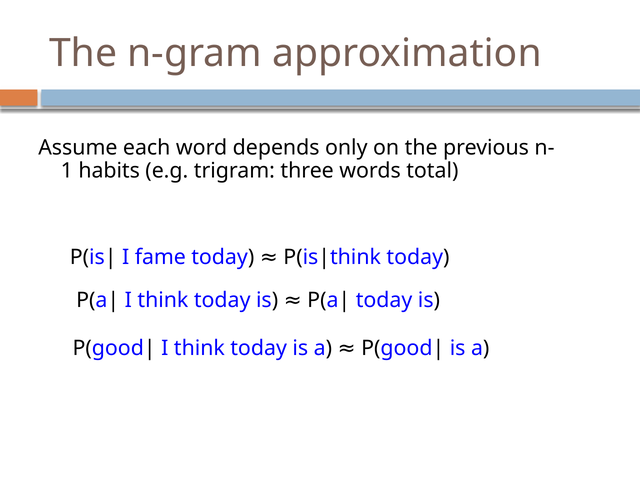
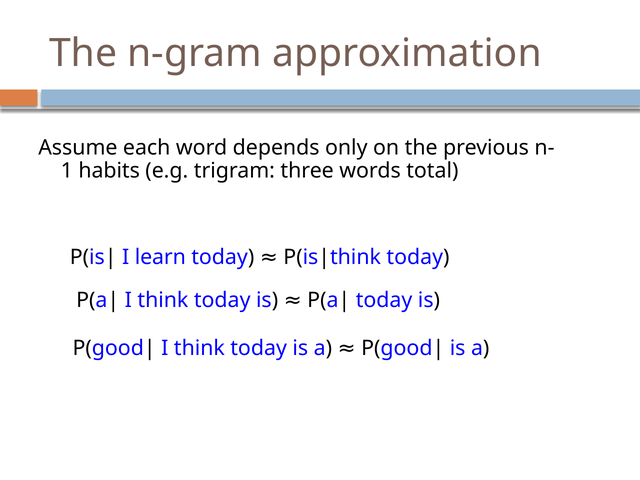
fame: fame -> learn
